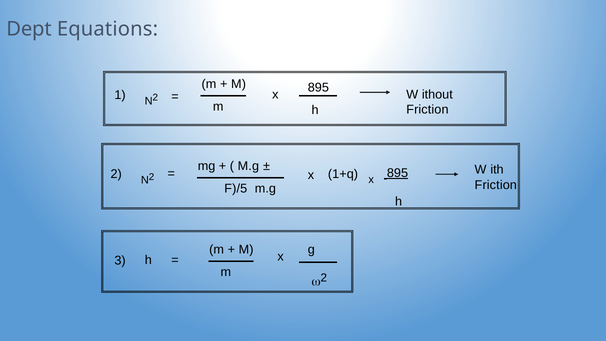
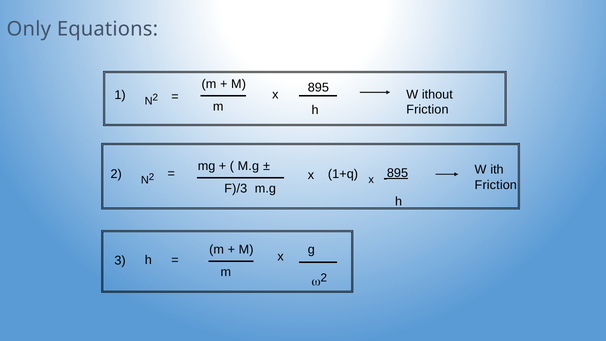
Dept: Dept -> Only
F)/5: F)/5 -> F)/3
